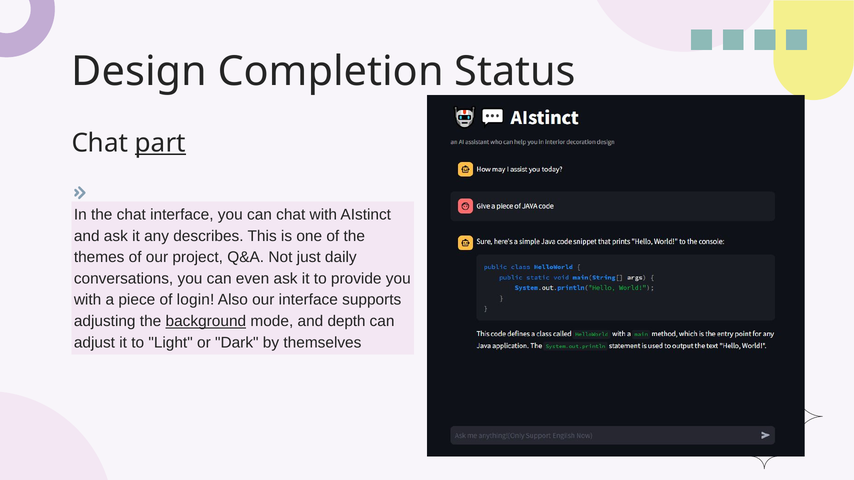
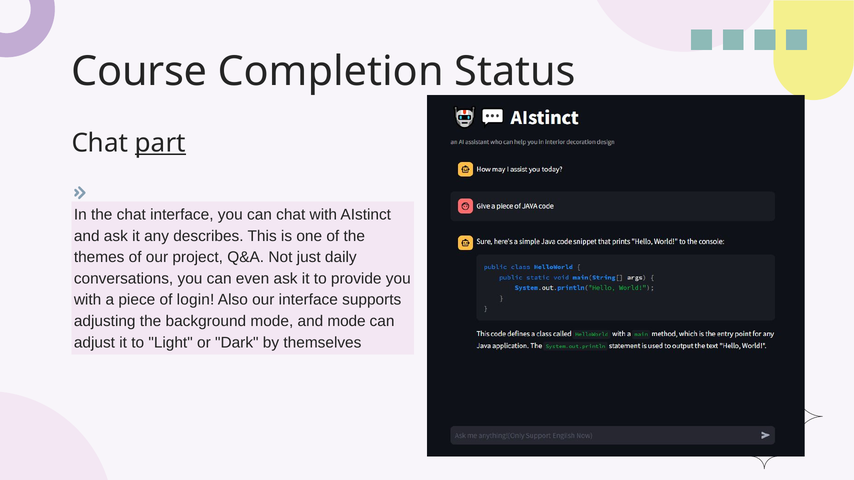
Design: Design -> Course
background underline: present -> none
and depth: depth -> mode
